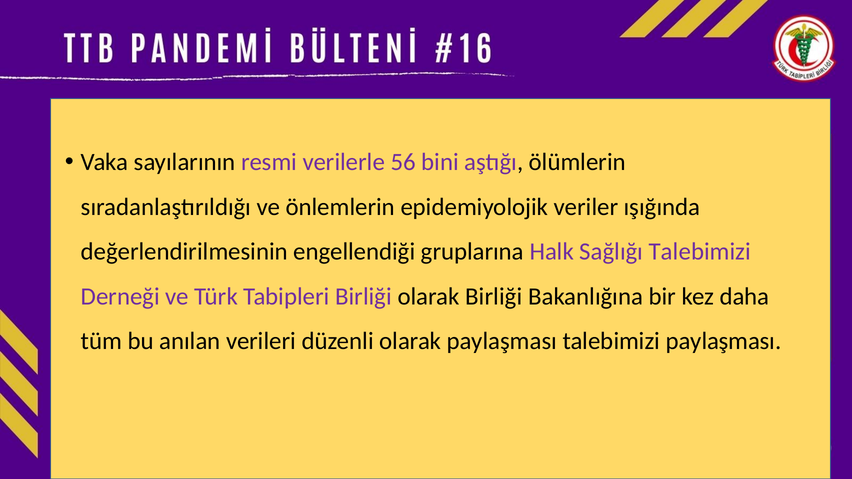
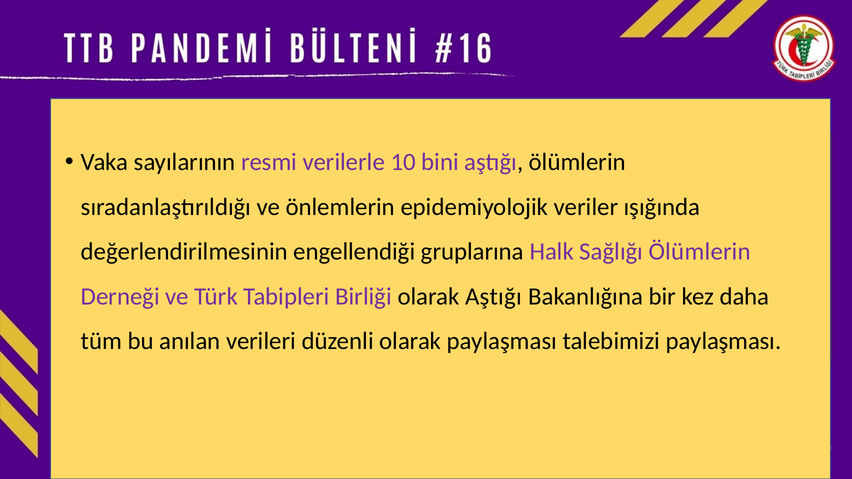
56: 56 -> 10
Sağlığı Talebimizi: Talebimizi -> Ölümlerin
olarak Birliği: Birliği -> Aştığı
